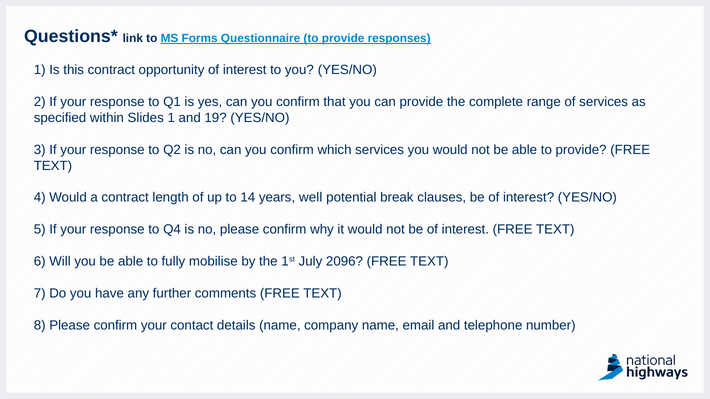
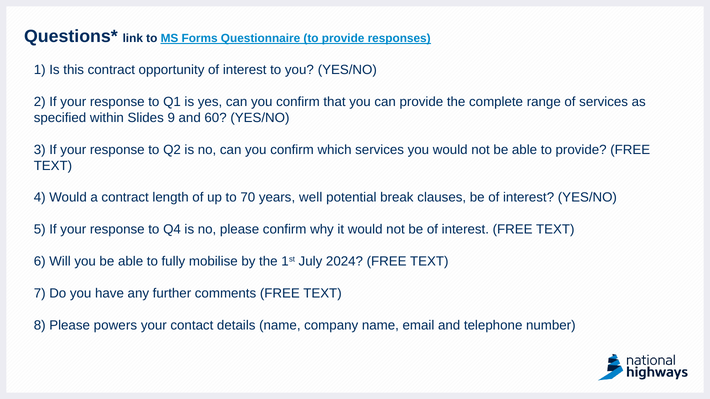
Slides 1: 1 -> 9
19: 19 -> 60
14: 14 -> 70
2096: 2096 -> 2024
8 Please confirm: confirm -> powers
